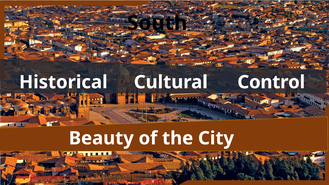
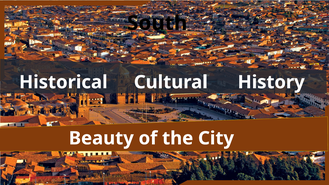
Control: Control -> History
